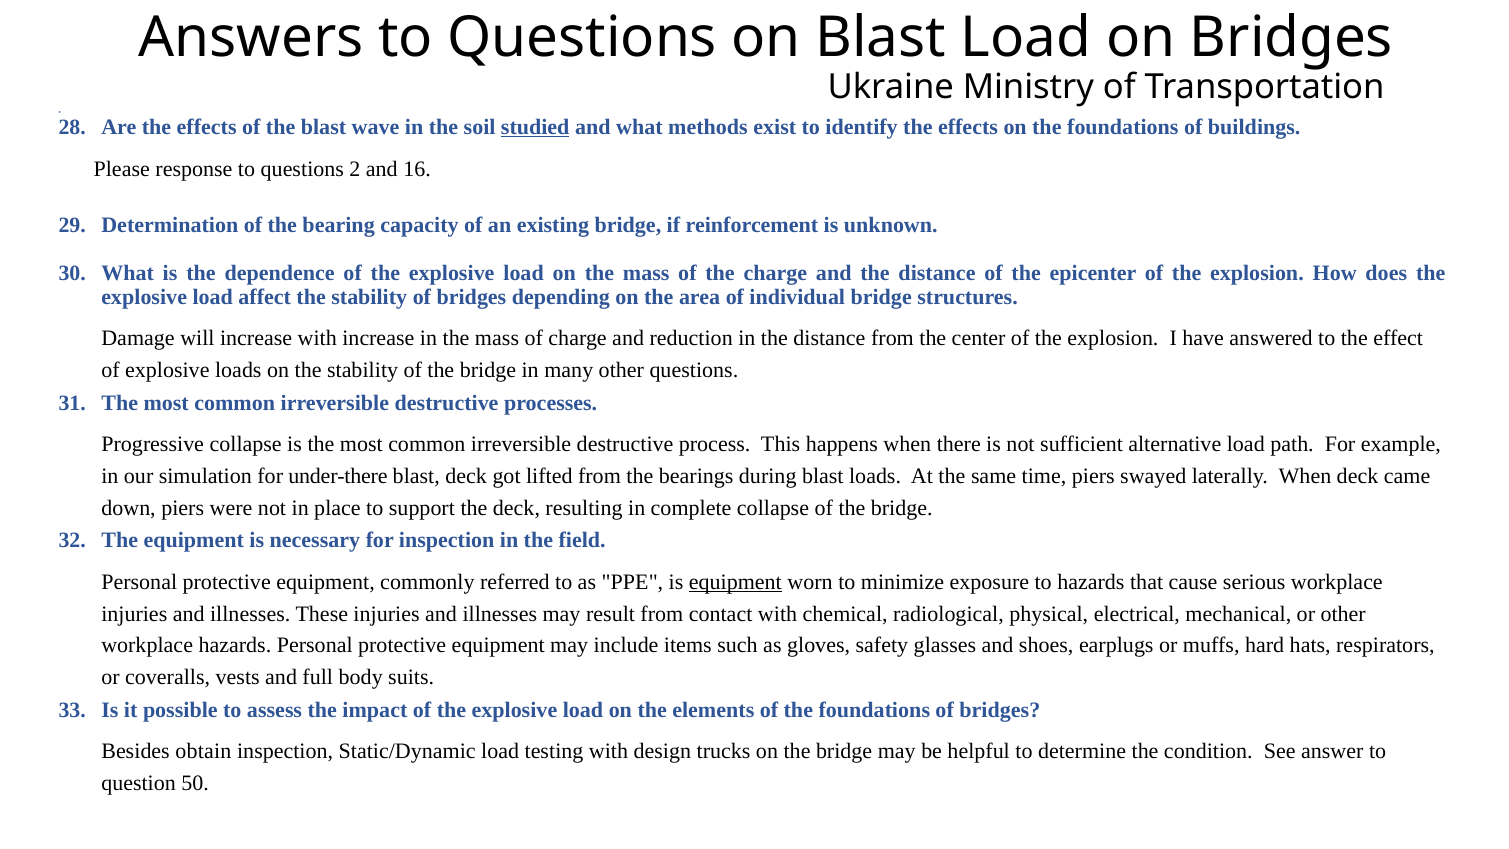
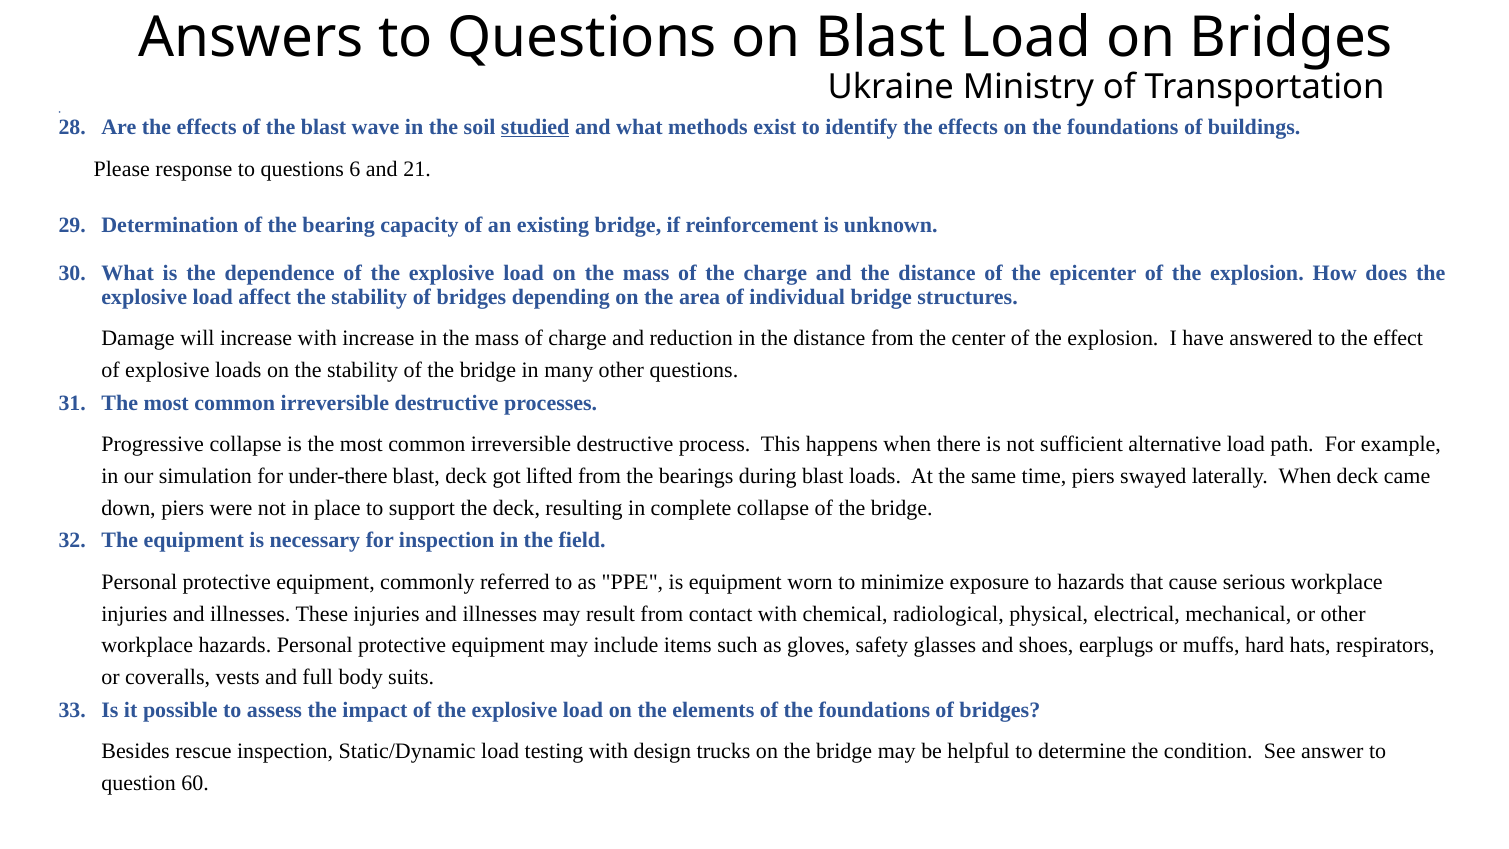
2: 2 -> 6
16: 16 -> 21
equipment at (735, 582) underline: present -> none
obtain: obtain -> rescue
50: 50 -> 60
